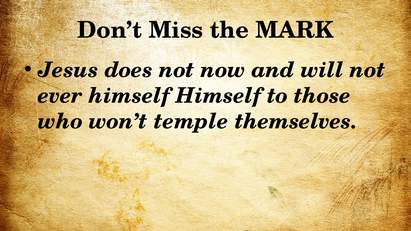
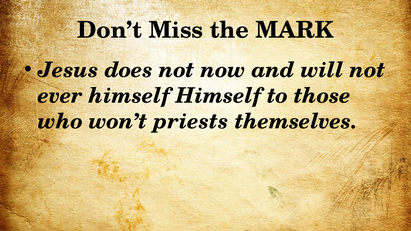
temple: temple -> priests
